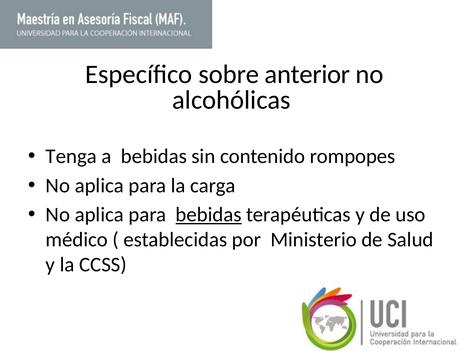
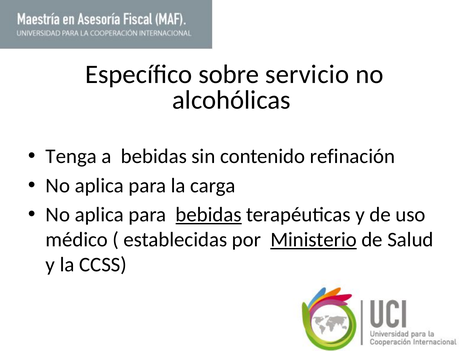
anterior: anterior -> servicio
rompopes: rompopes -> refinación
Ministerio underline: none -> present
